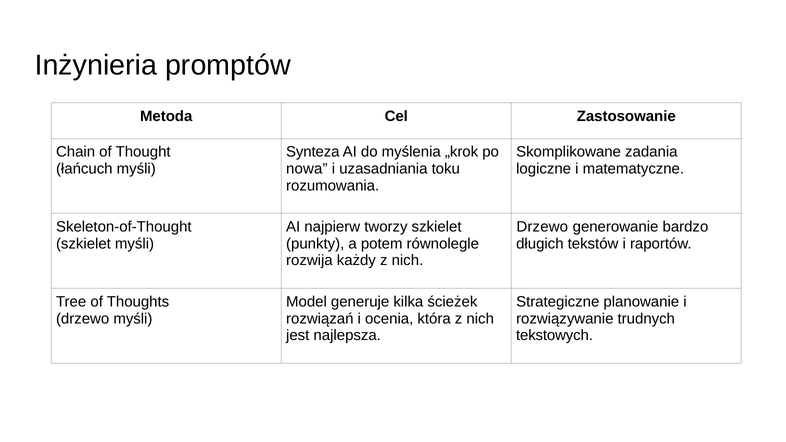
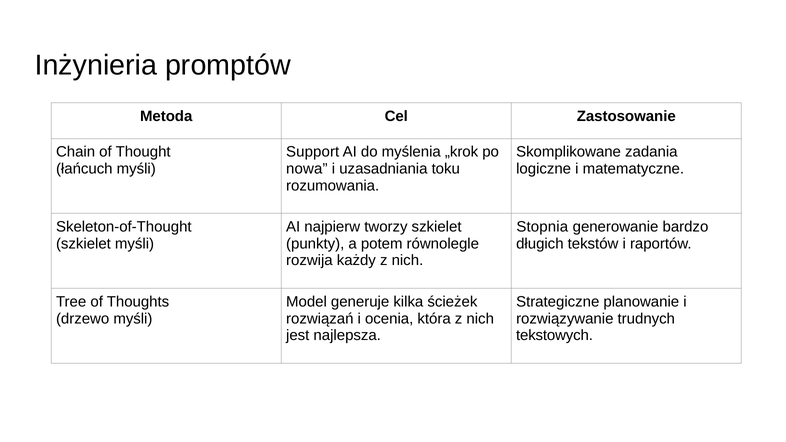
Synteza: Synteza -> Support
Drzewo at (542, 227): Drzewo -> Stopnia
